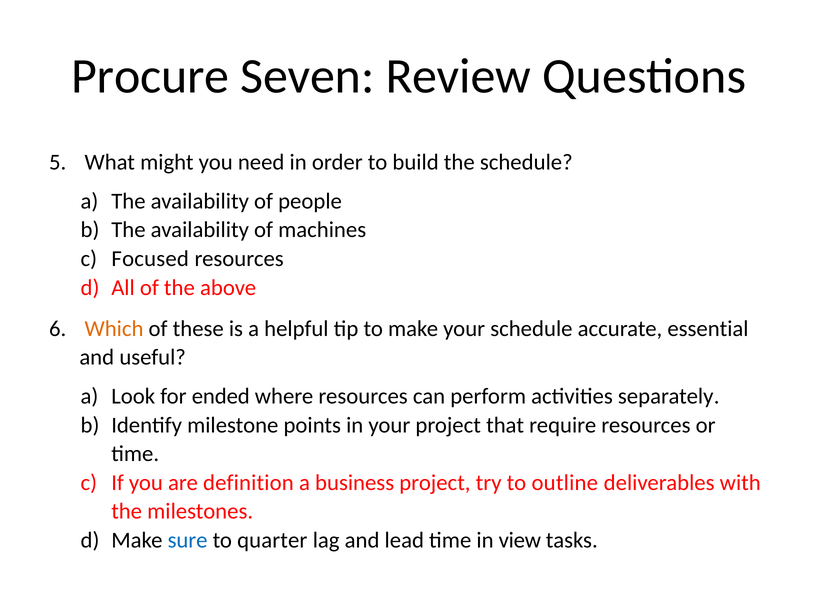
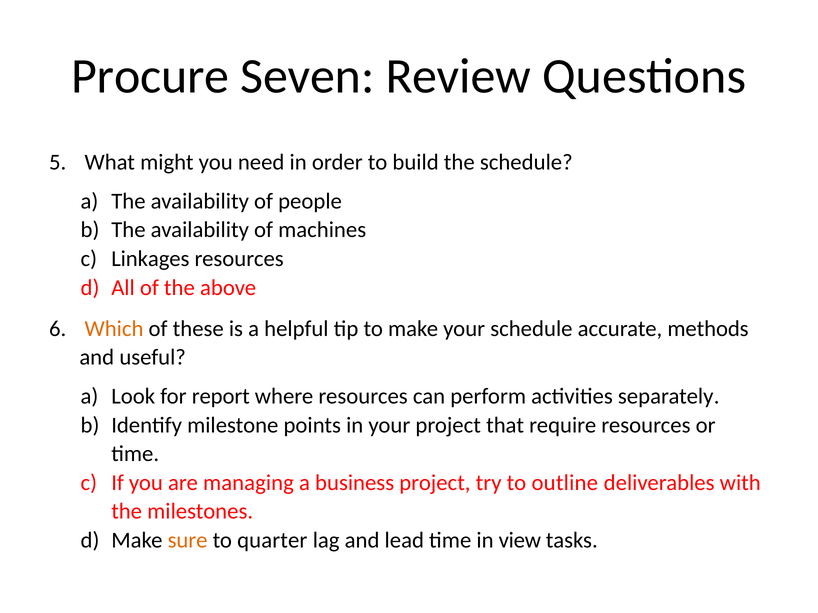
Focused: Focused -> Linkages
essential: essential -> methods
ended: ended -> report
definition: definition -> managing
sure colour: blue -> orange
